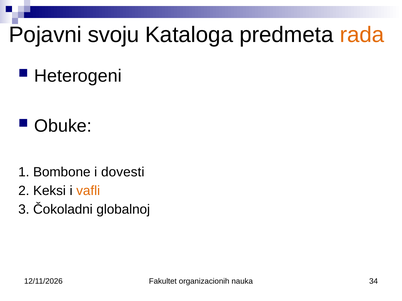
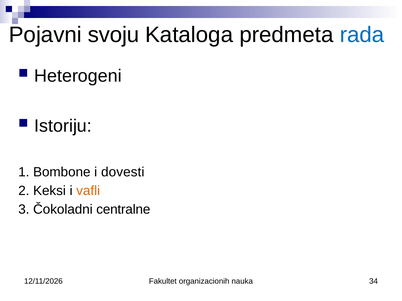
rada colour: orange -> blue
Obuke: Obuke -> Istoriju
globalnoj: globalnoj -> centralne
